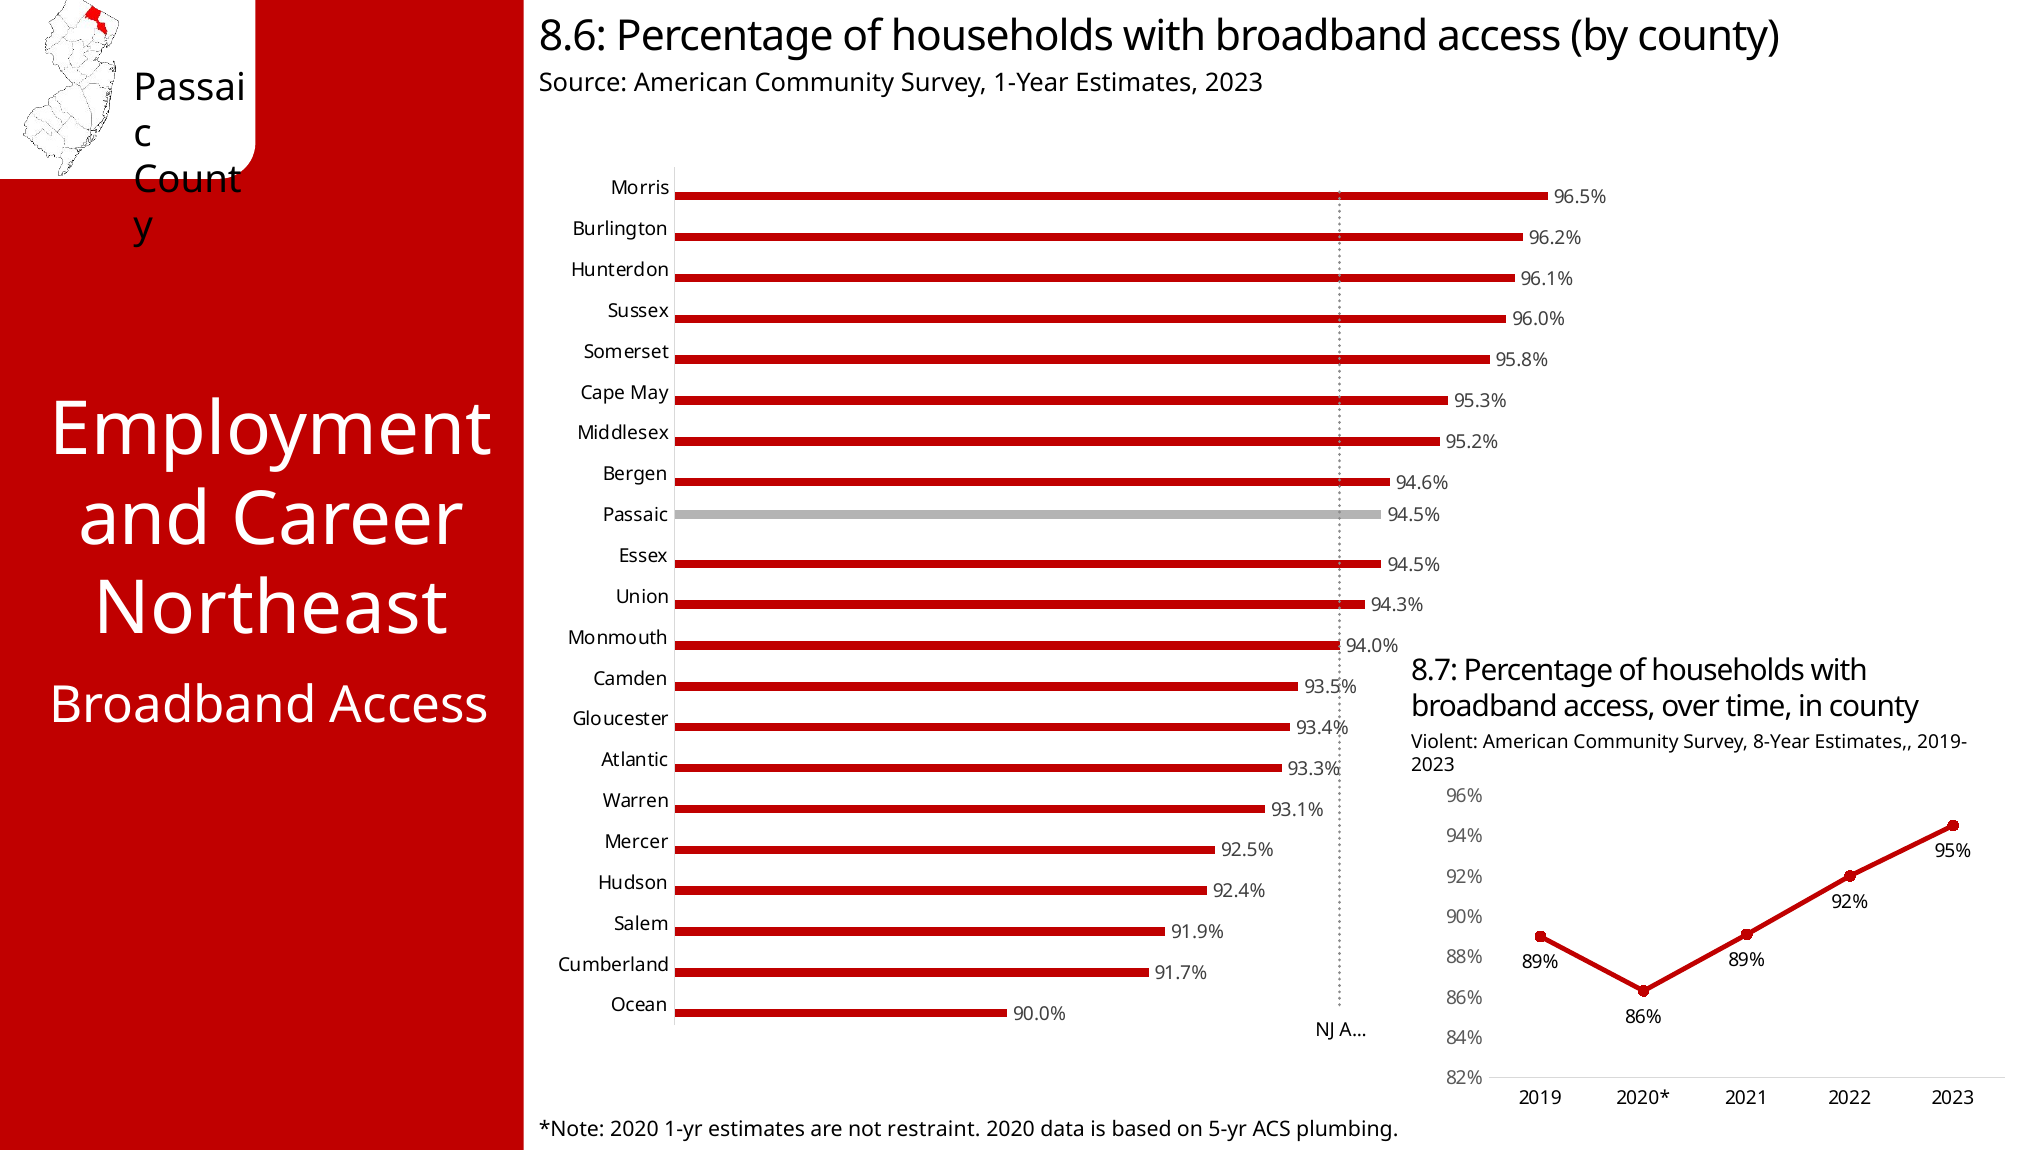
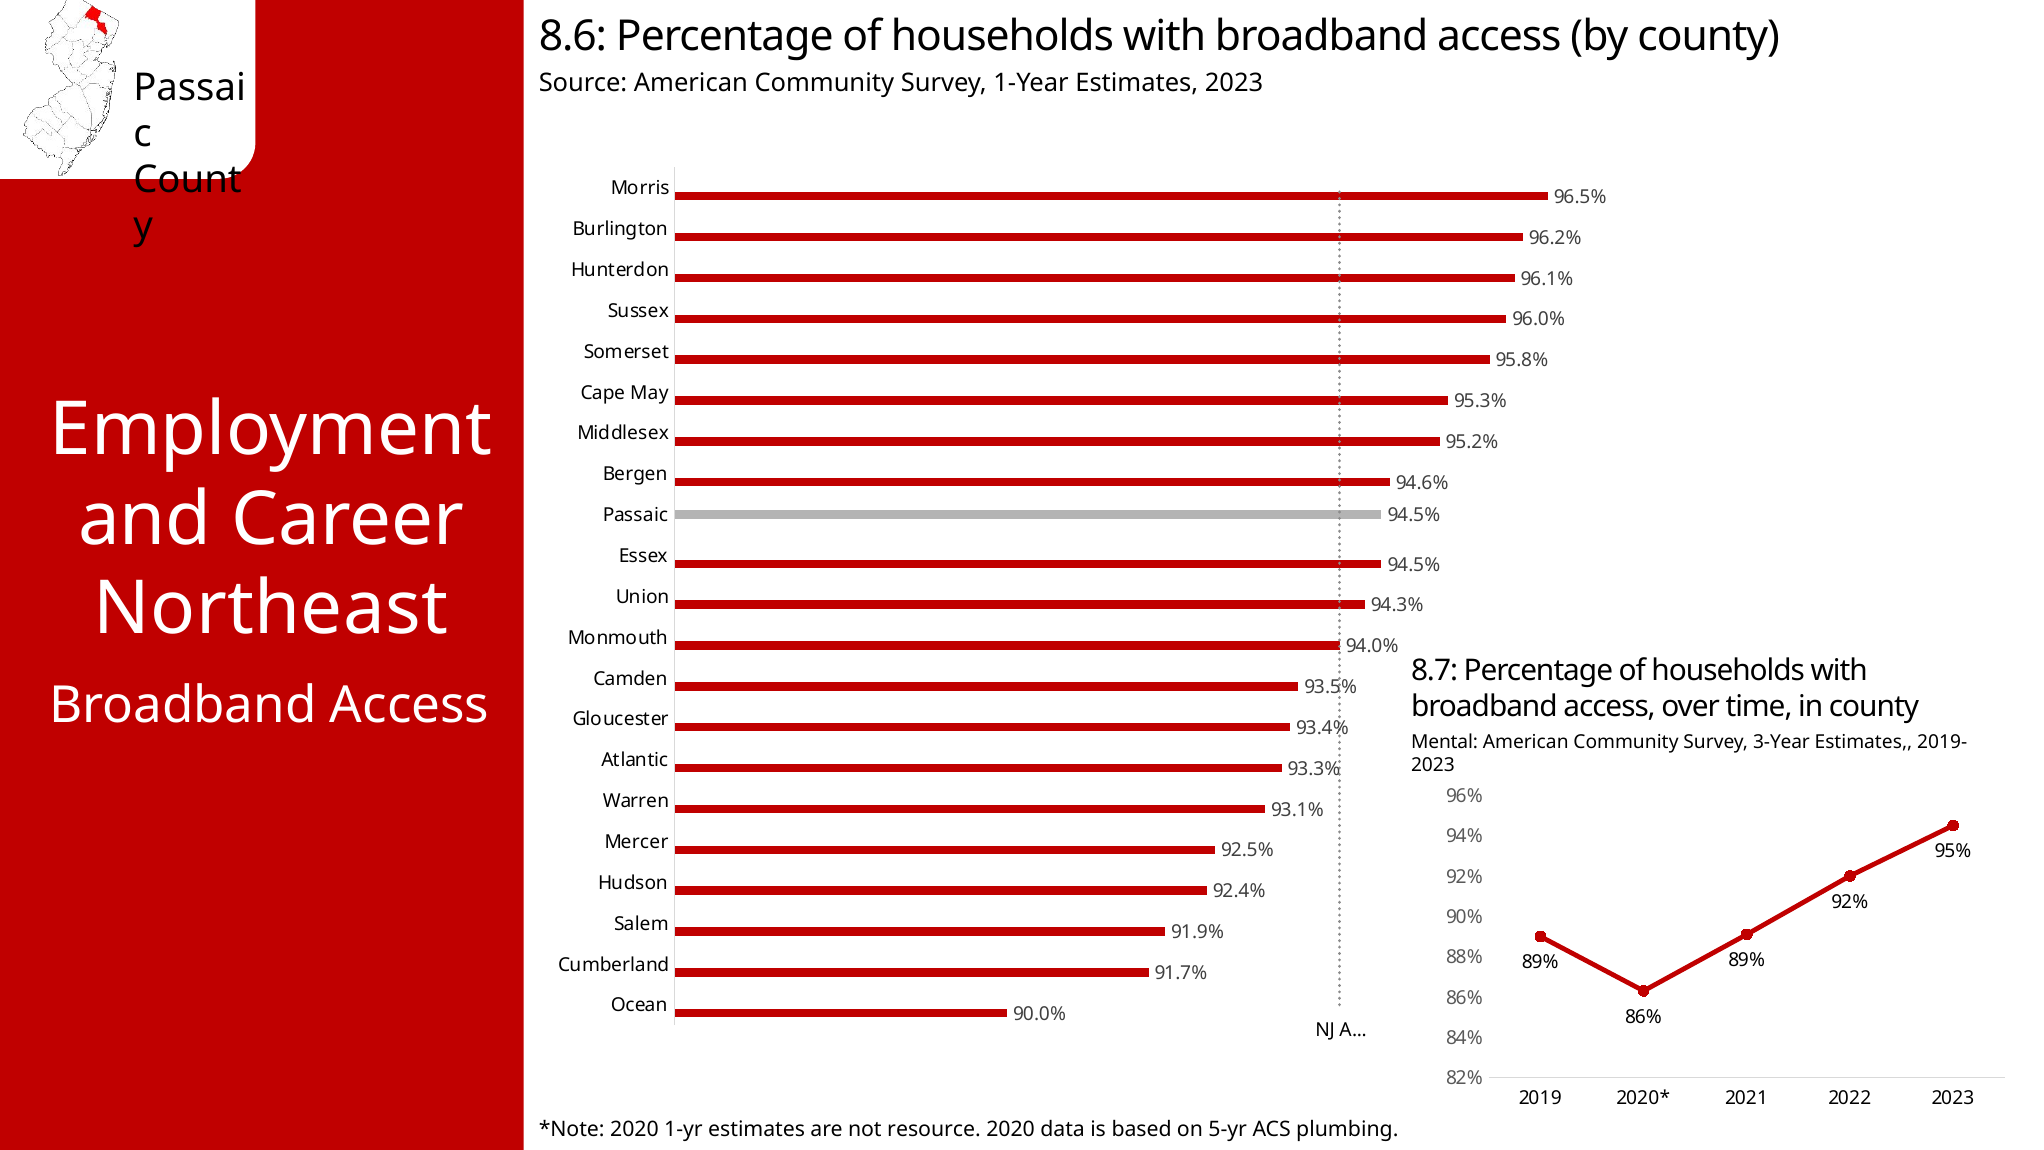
Violent: Violent -> Mental
8-Year: 8-Year -> 3-Year
restraint: restraint -> resource
